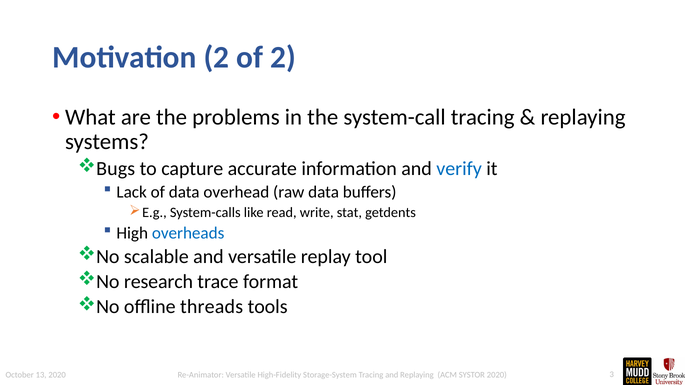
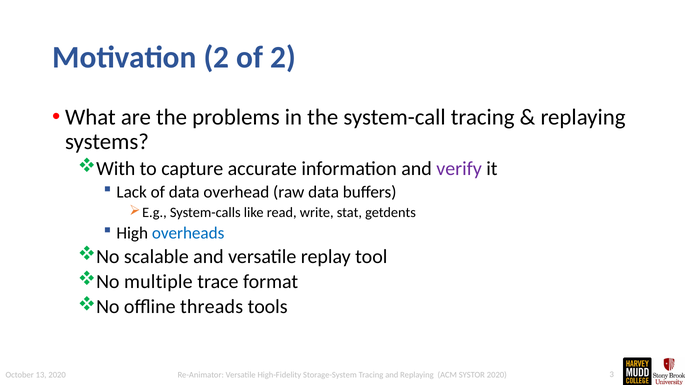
Bugs: Bugs -> With
verify colour: blue -> purple
research: research -> multiple
